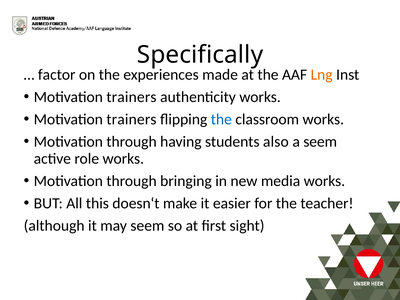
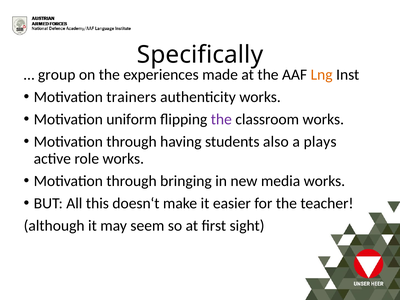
factor: factor -> group
trainers at (131, 119): trainers -> uniform
the at (221, 119) colour: blue -> purple
a seem: seem -> plays
